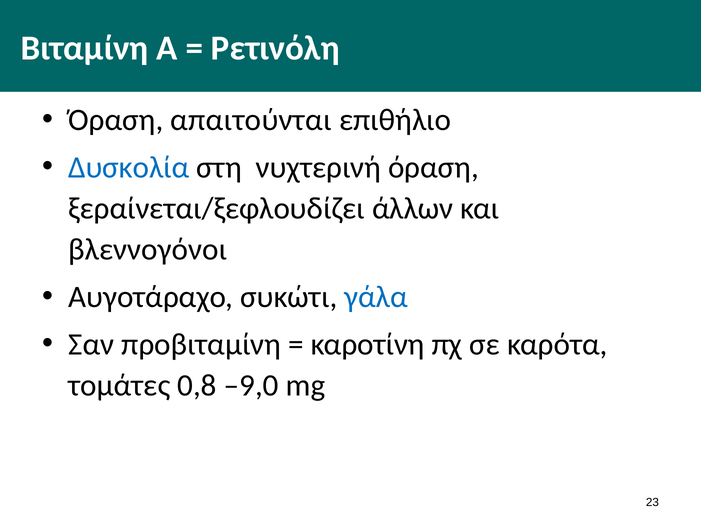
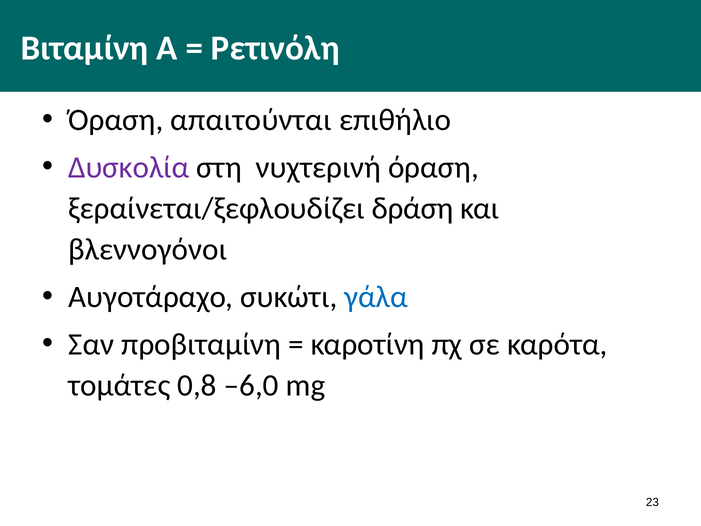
Δυσκολία colour: blue -> purple
άλλων: άλλων -> δράση
–9,0: –9,0 -> –6,0
